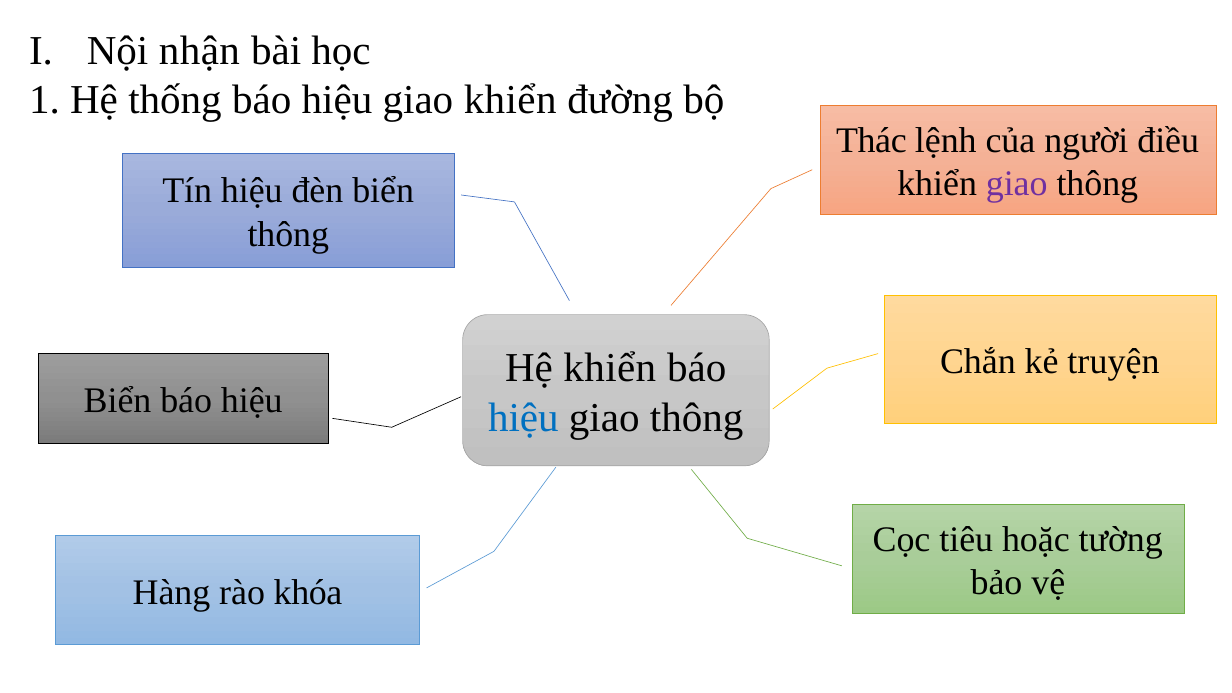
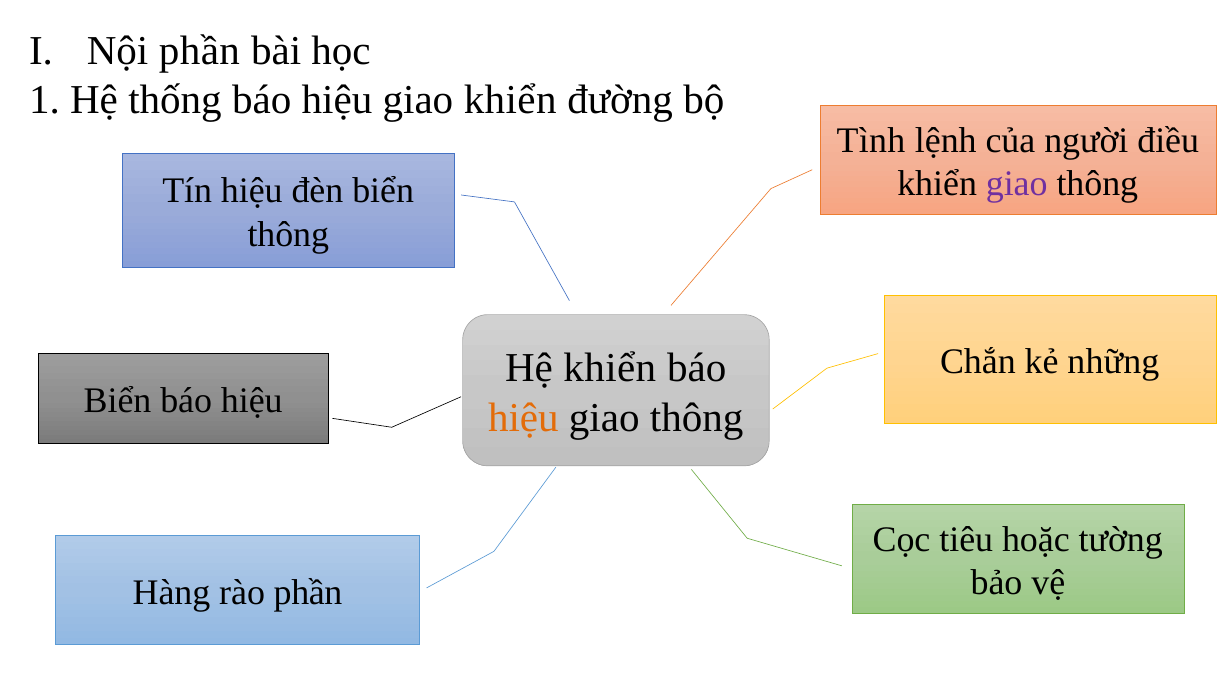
Nội nhận: nhận -> phần
Thác: Thác -> Tình
truyện: truyện -> những
hiệu at (523, 418) colour: blue -> orange
rào khóa: khóa -> phần
